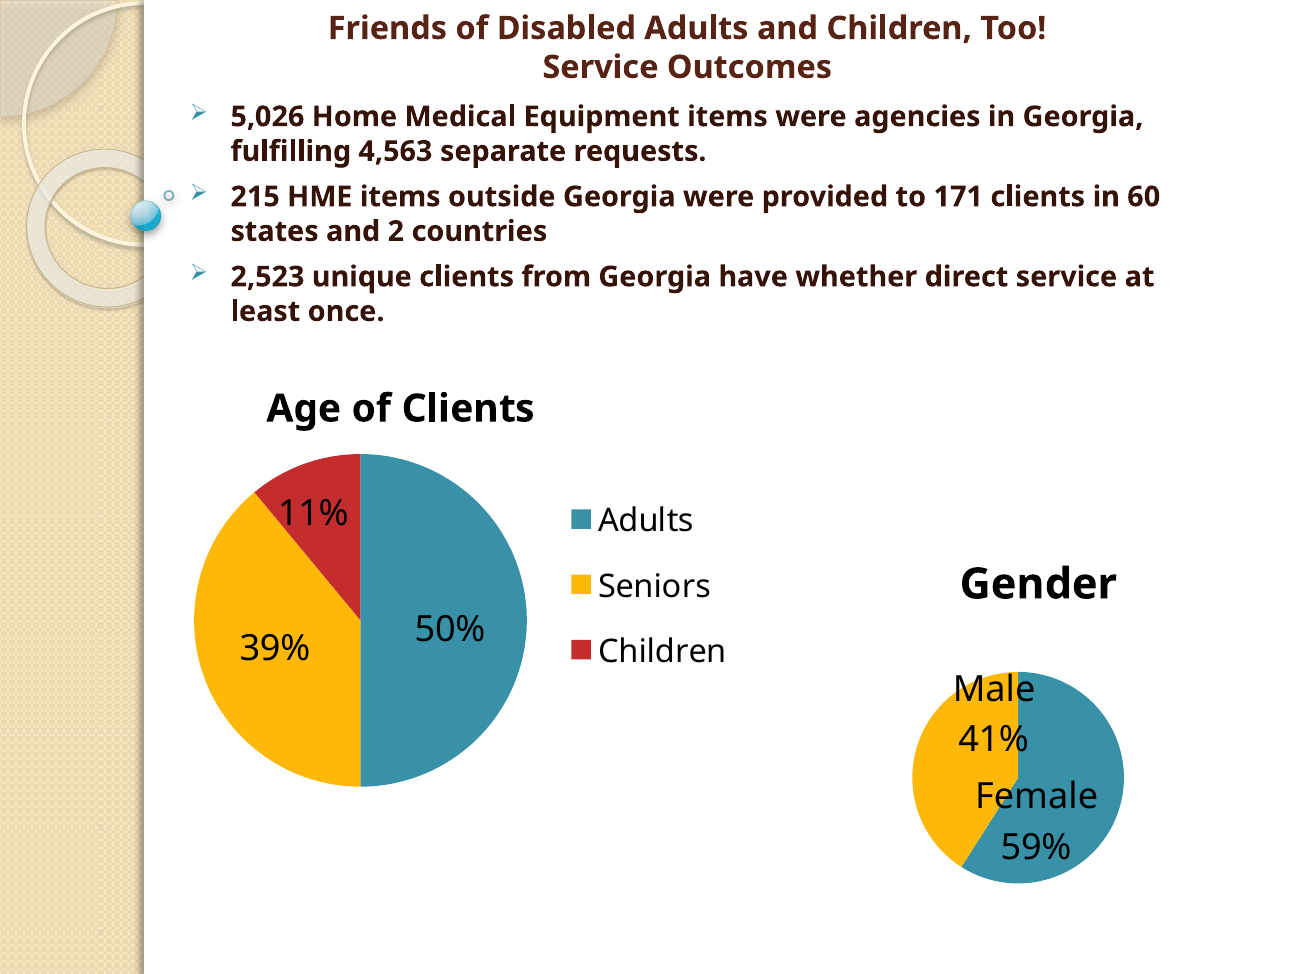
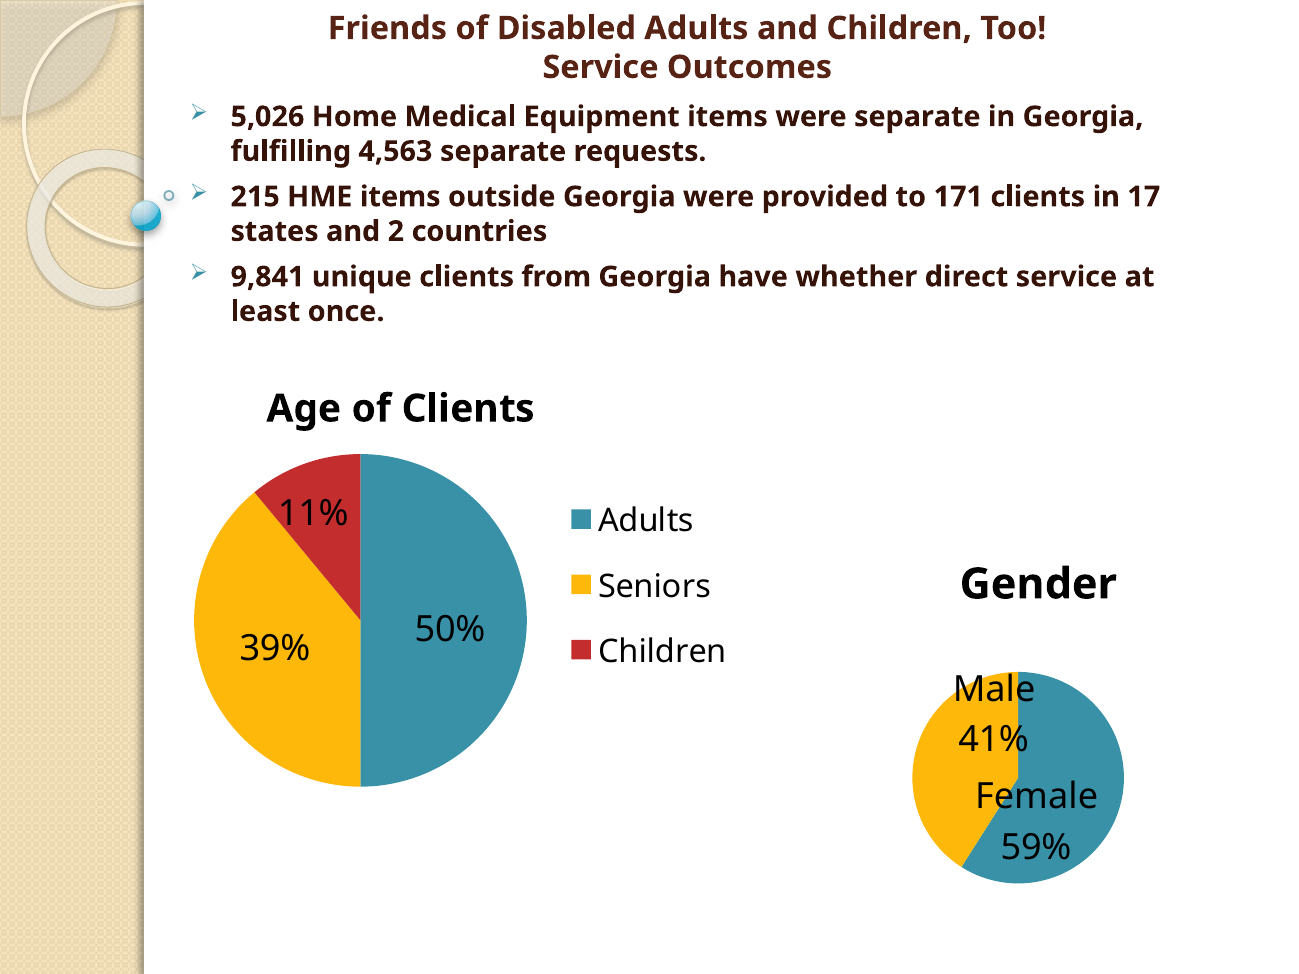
were agencies: agencies -> separate
60: 60 -> 17
2,523: 2,523 -> 9,841
